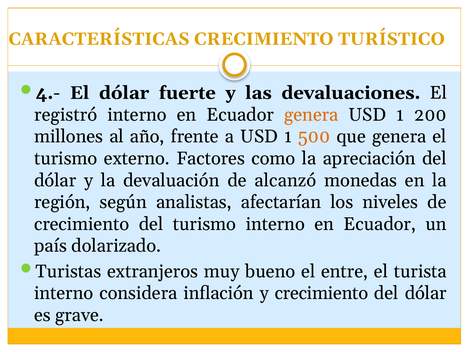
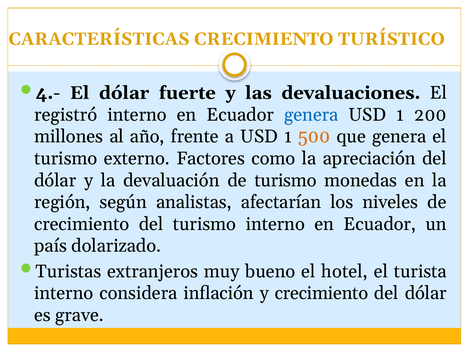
genera at (311, 115) colour: orange -> blue
de alcanzó: alcanzó -> turismo
entre: entre -> hotel
